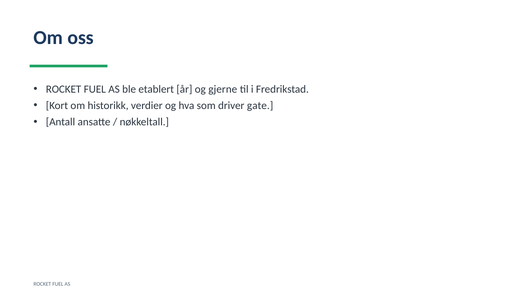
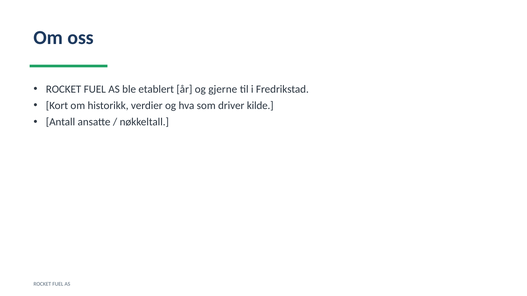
gate: gate -> kilde
